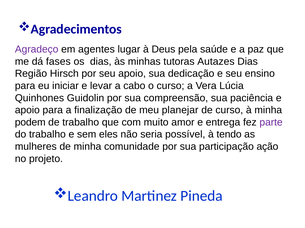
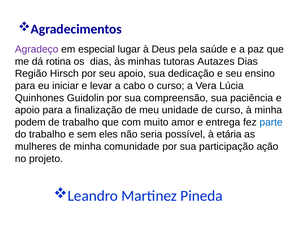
agentes: agentes -> especial
fases: fases -> rotina
planejar: planejar -> unidade
parte colour: purple -> blue
tendo: tendo -> etária
